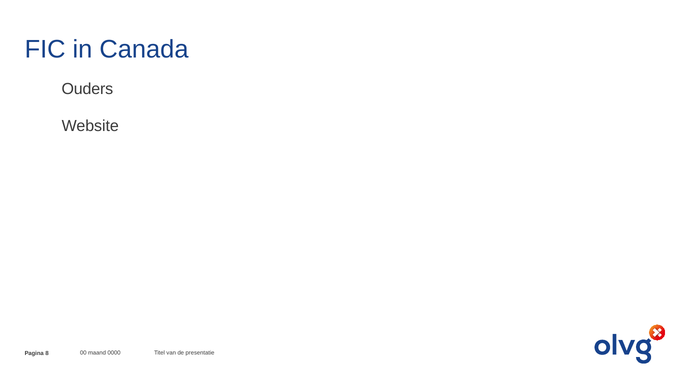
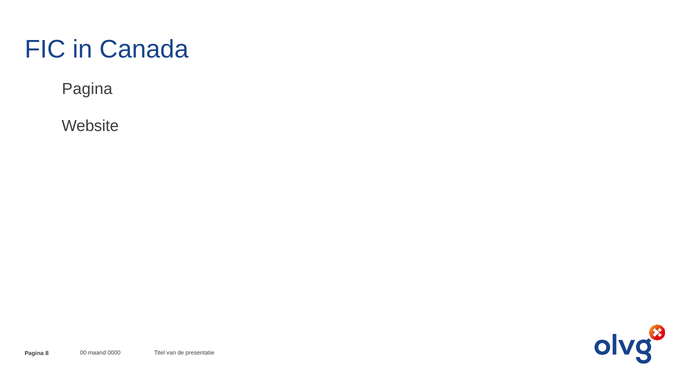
Ouders at (87, 89): Ouders -> Pagina
